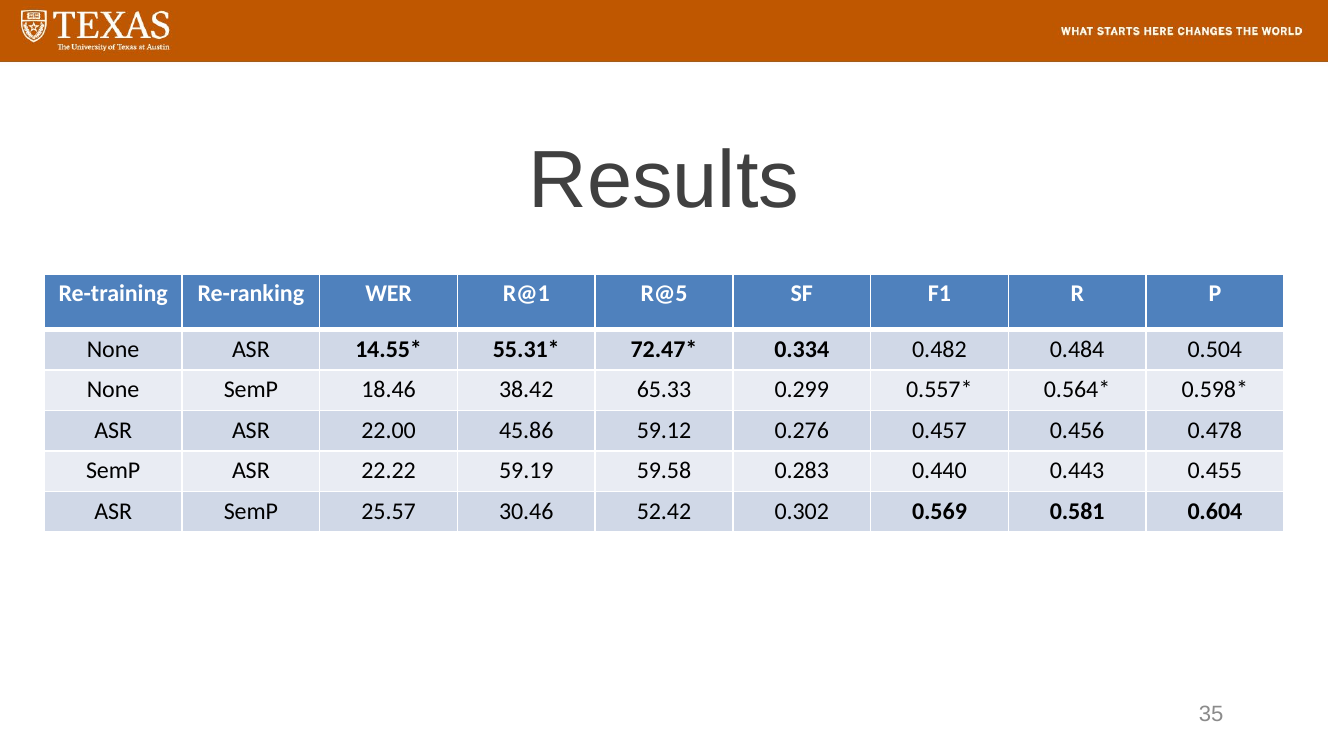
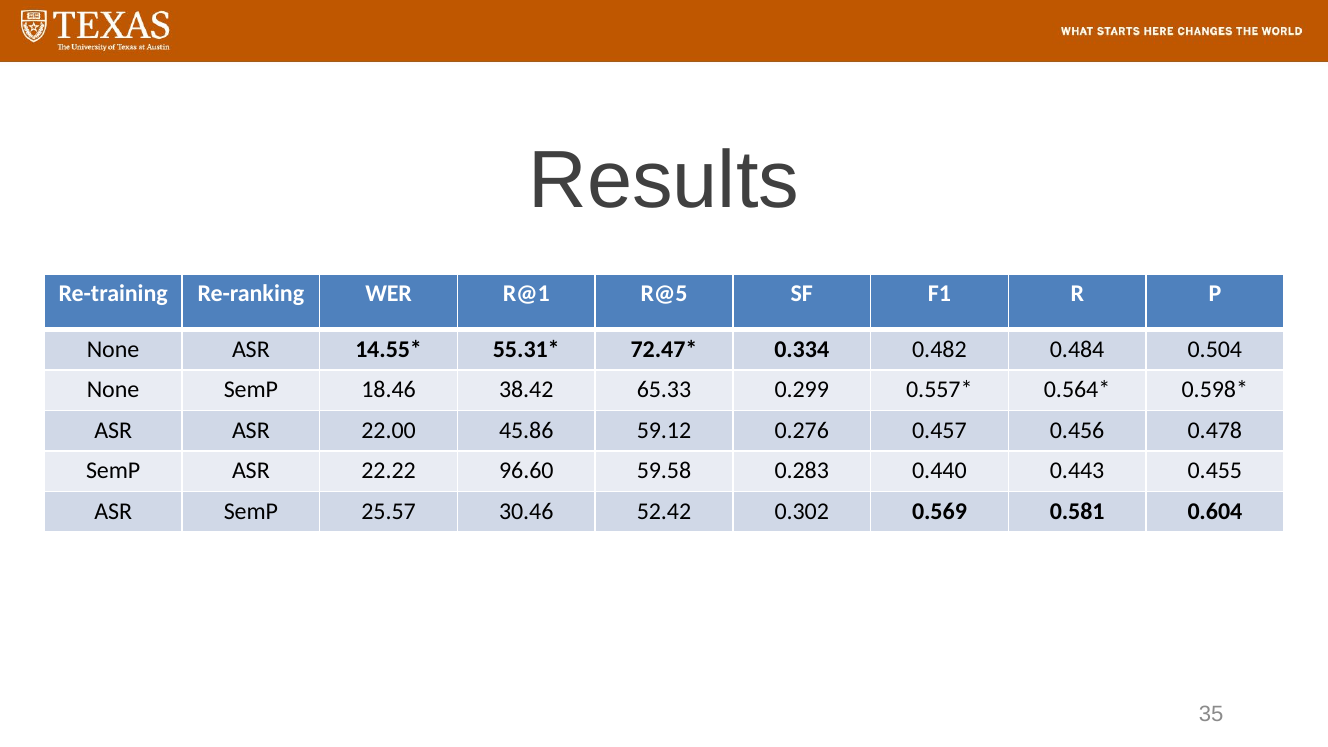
59.19: 59.19 -> 96.60
